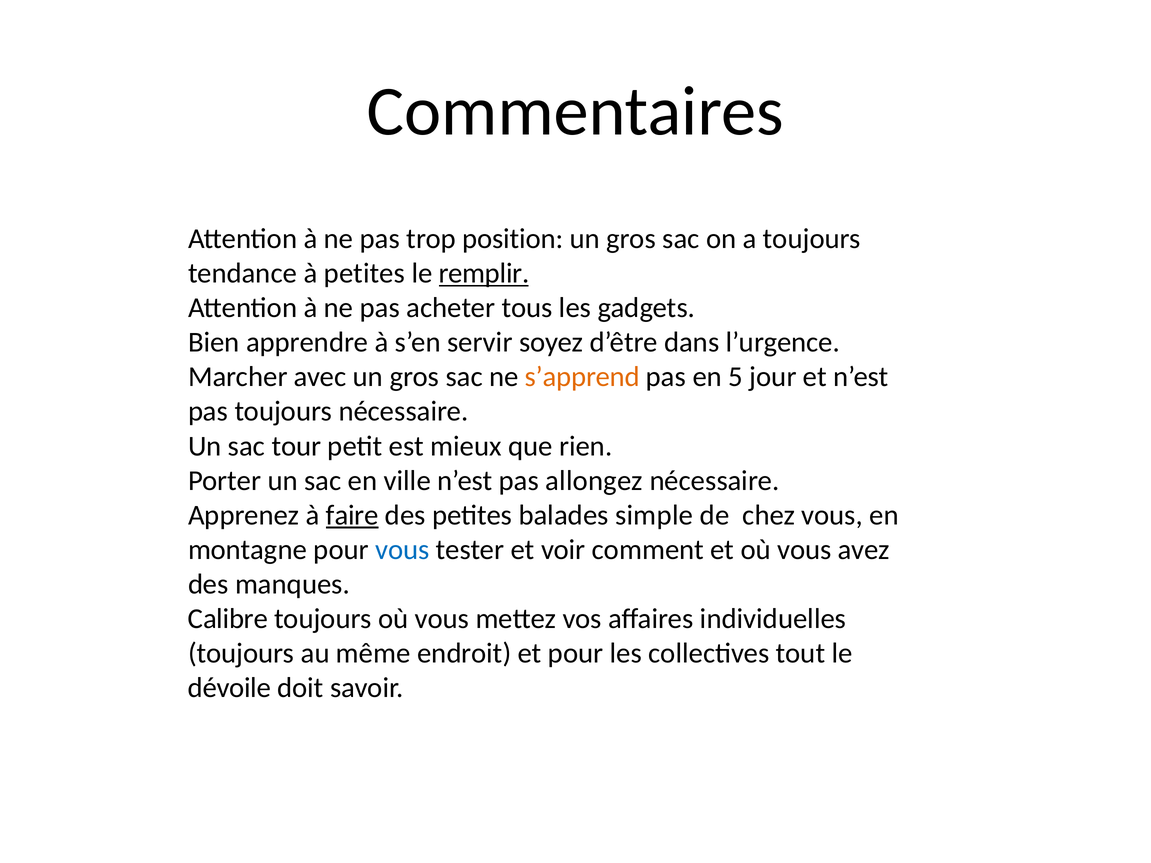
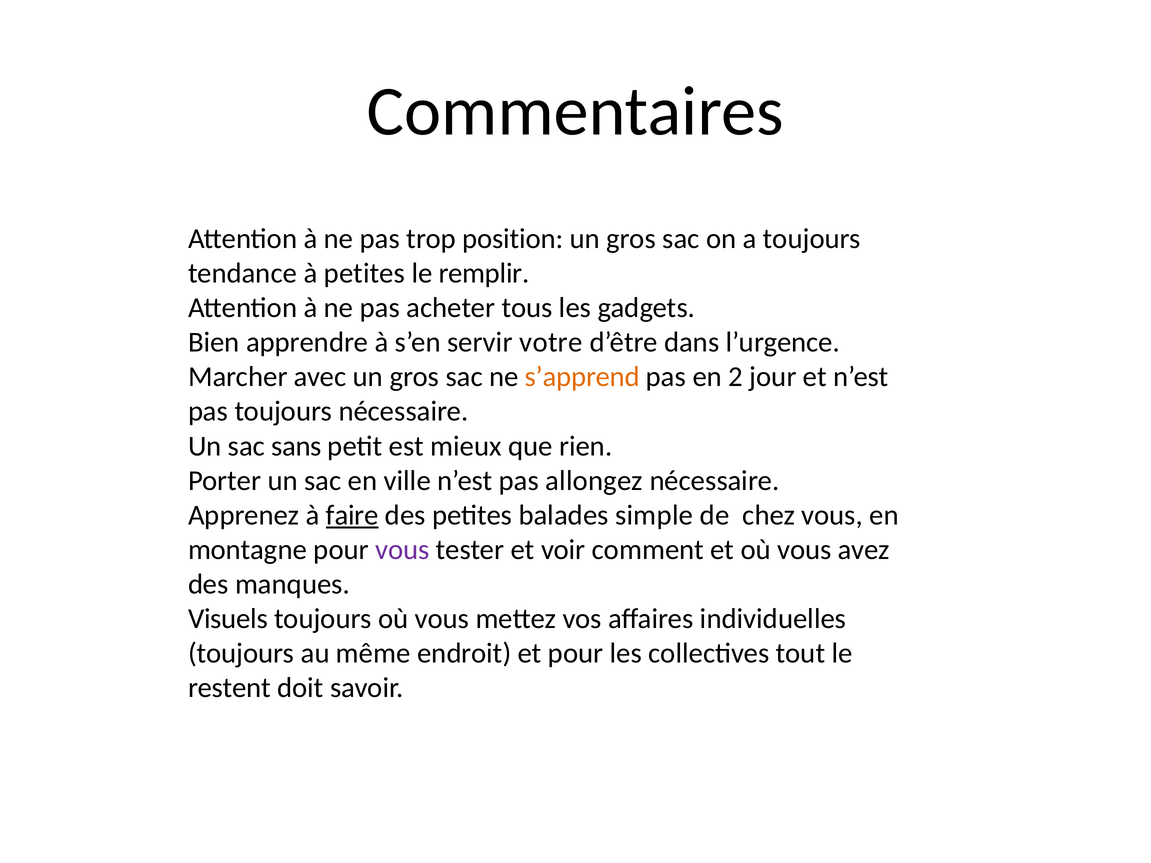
remplir underline: present -> none
soyez: soyez -> votre
5: 5 -> 2
tour: tour -> sans
vous at (402, 550) colour: blue -> purple
Calibre: Calibre -> Visuels
dévoile: dévoile -> restent
